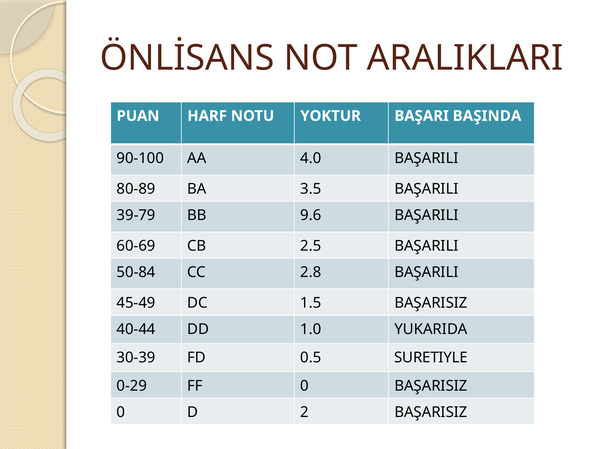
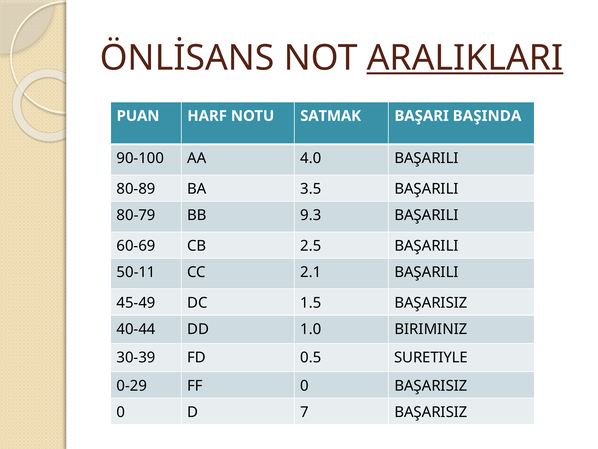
ARALIKLARI underline: none -> present
YOKTUR: YOKTUR -> SATMAK
39-79: 39-79 -> 80-79
9.6: 9.6 -> 9.3
50-84: 50-84 -> 50-11
2.8: 2.8 -> 2.1
YUKARIDA: YUKARIDA -> BIRIMINIZ
2: 2 -> 7
